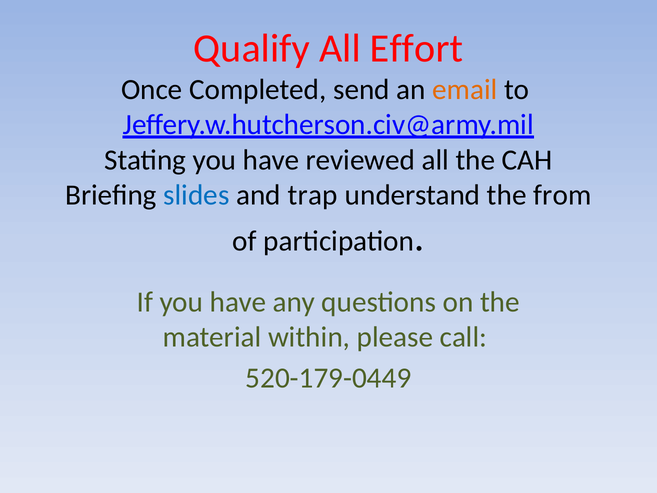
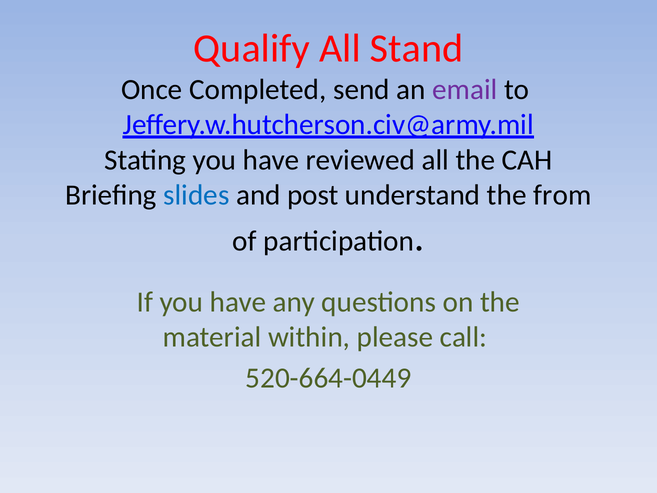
Effort: Effort -> Stand
email colour: orange -> purple
trap: trap -> post
520-179-0449: 520-179-0449 -> 520-664-0449
